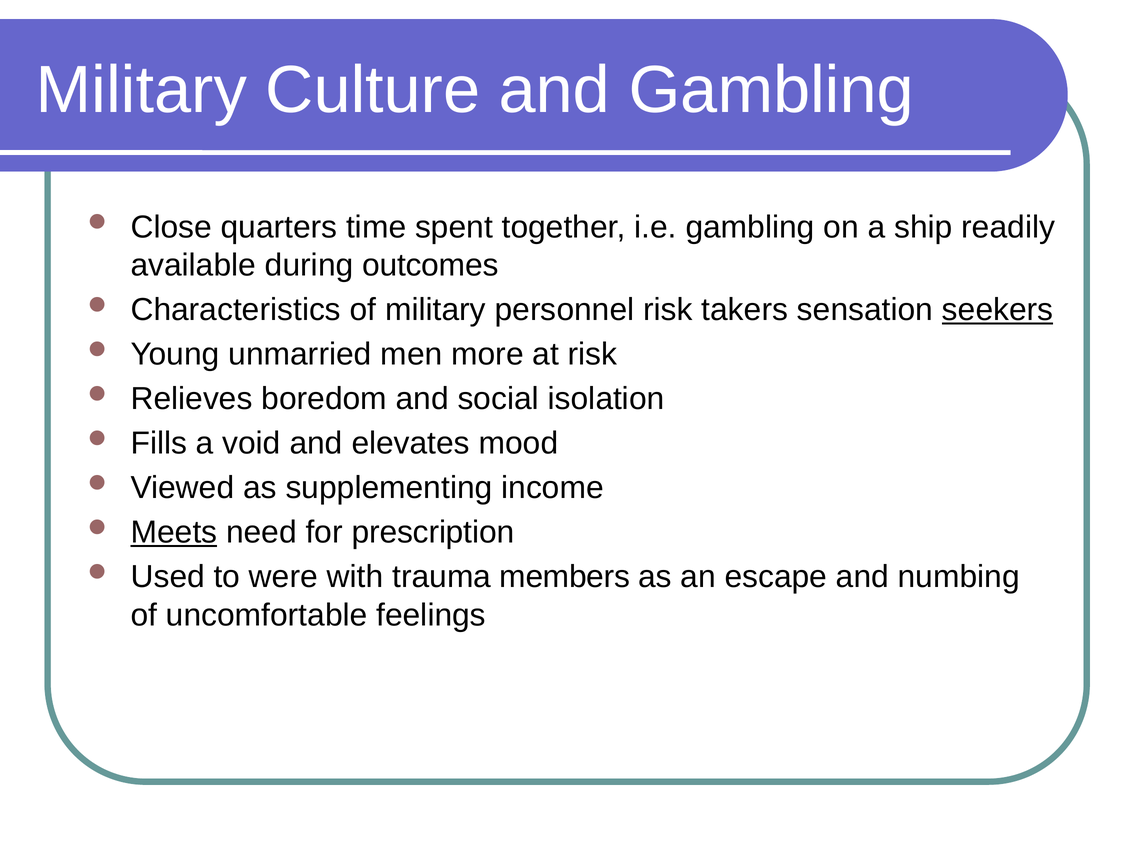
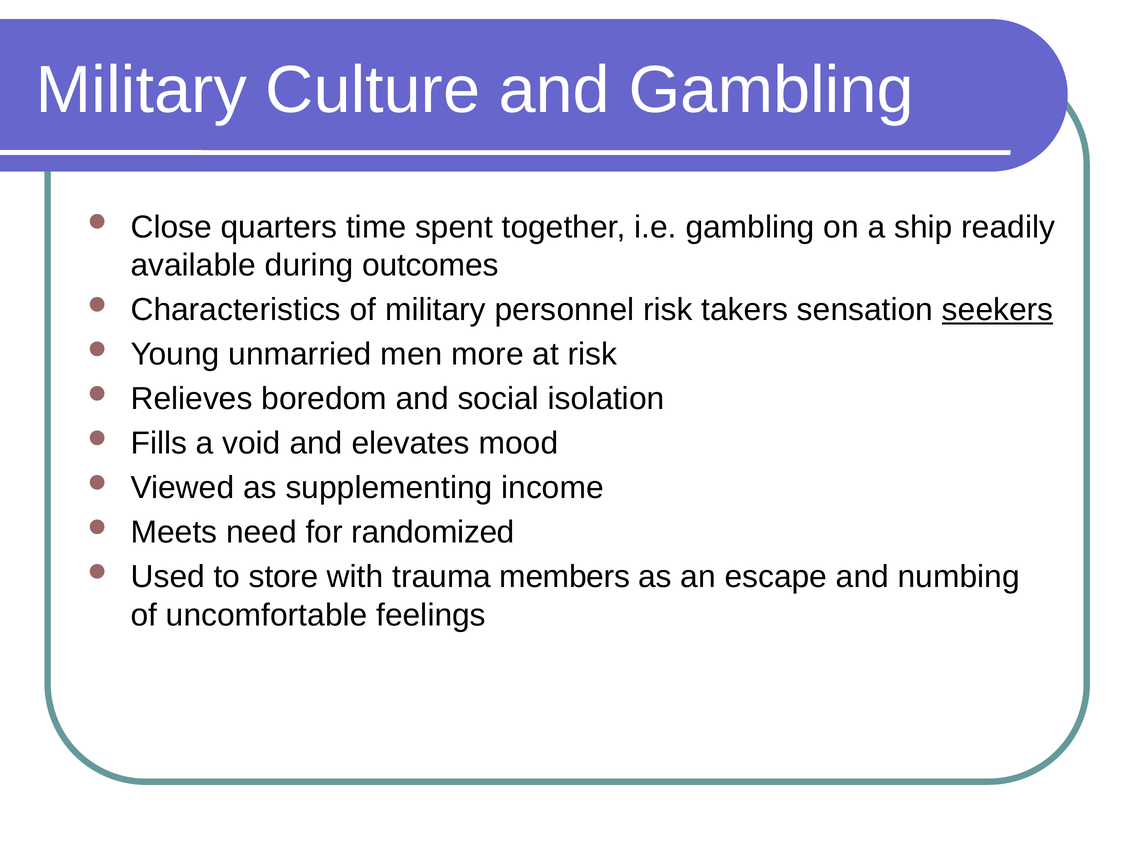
Meets underline: present -> none
prescription: prescription -> randomized
were: were -> store
